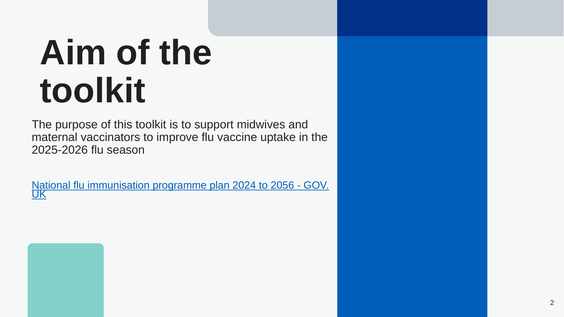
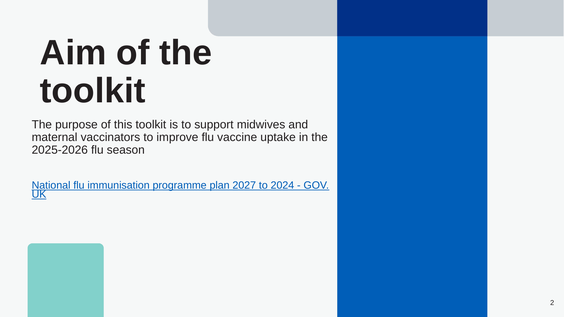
2024: 2024 -> 2027
2056: 2056 -> 2024
